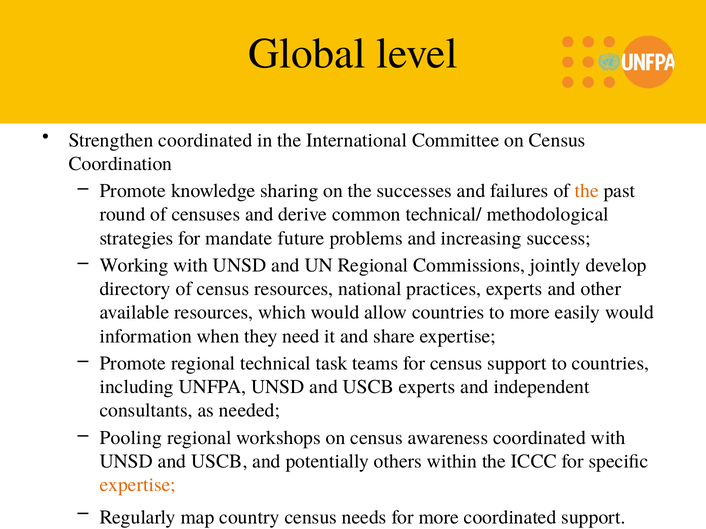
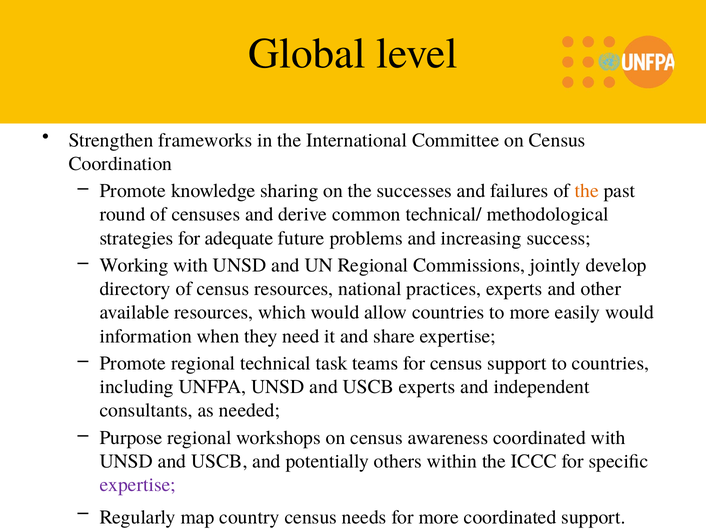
Strengthen coordinated: coordinated -> frameworks
mandate: mandate -> adequate
Pooling: Pooling -> Purpose
expertise at (138, 485) colour: orange -> purple
